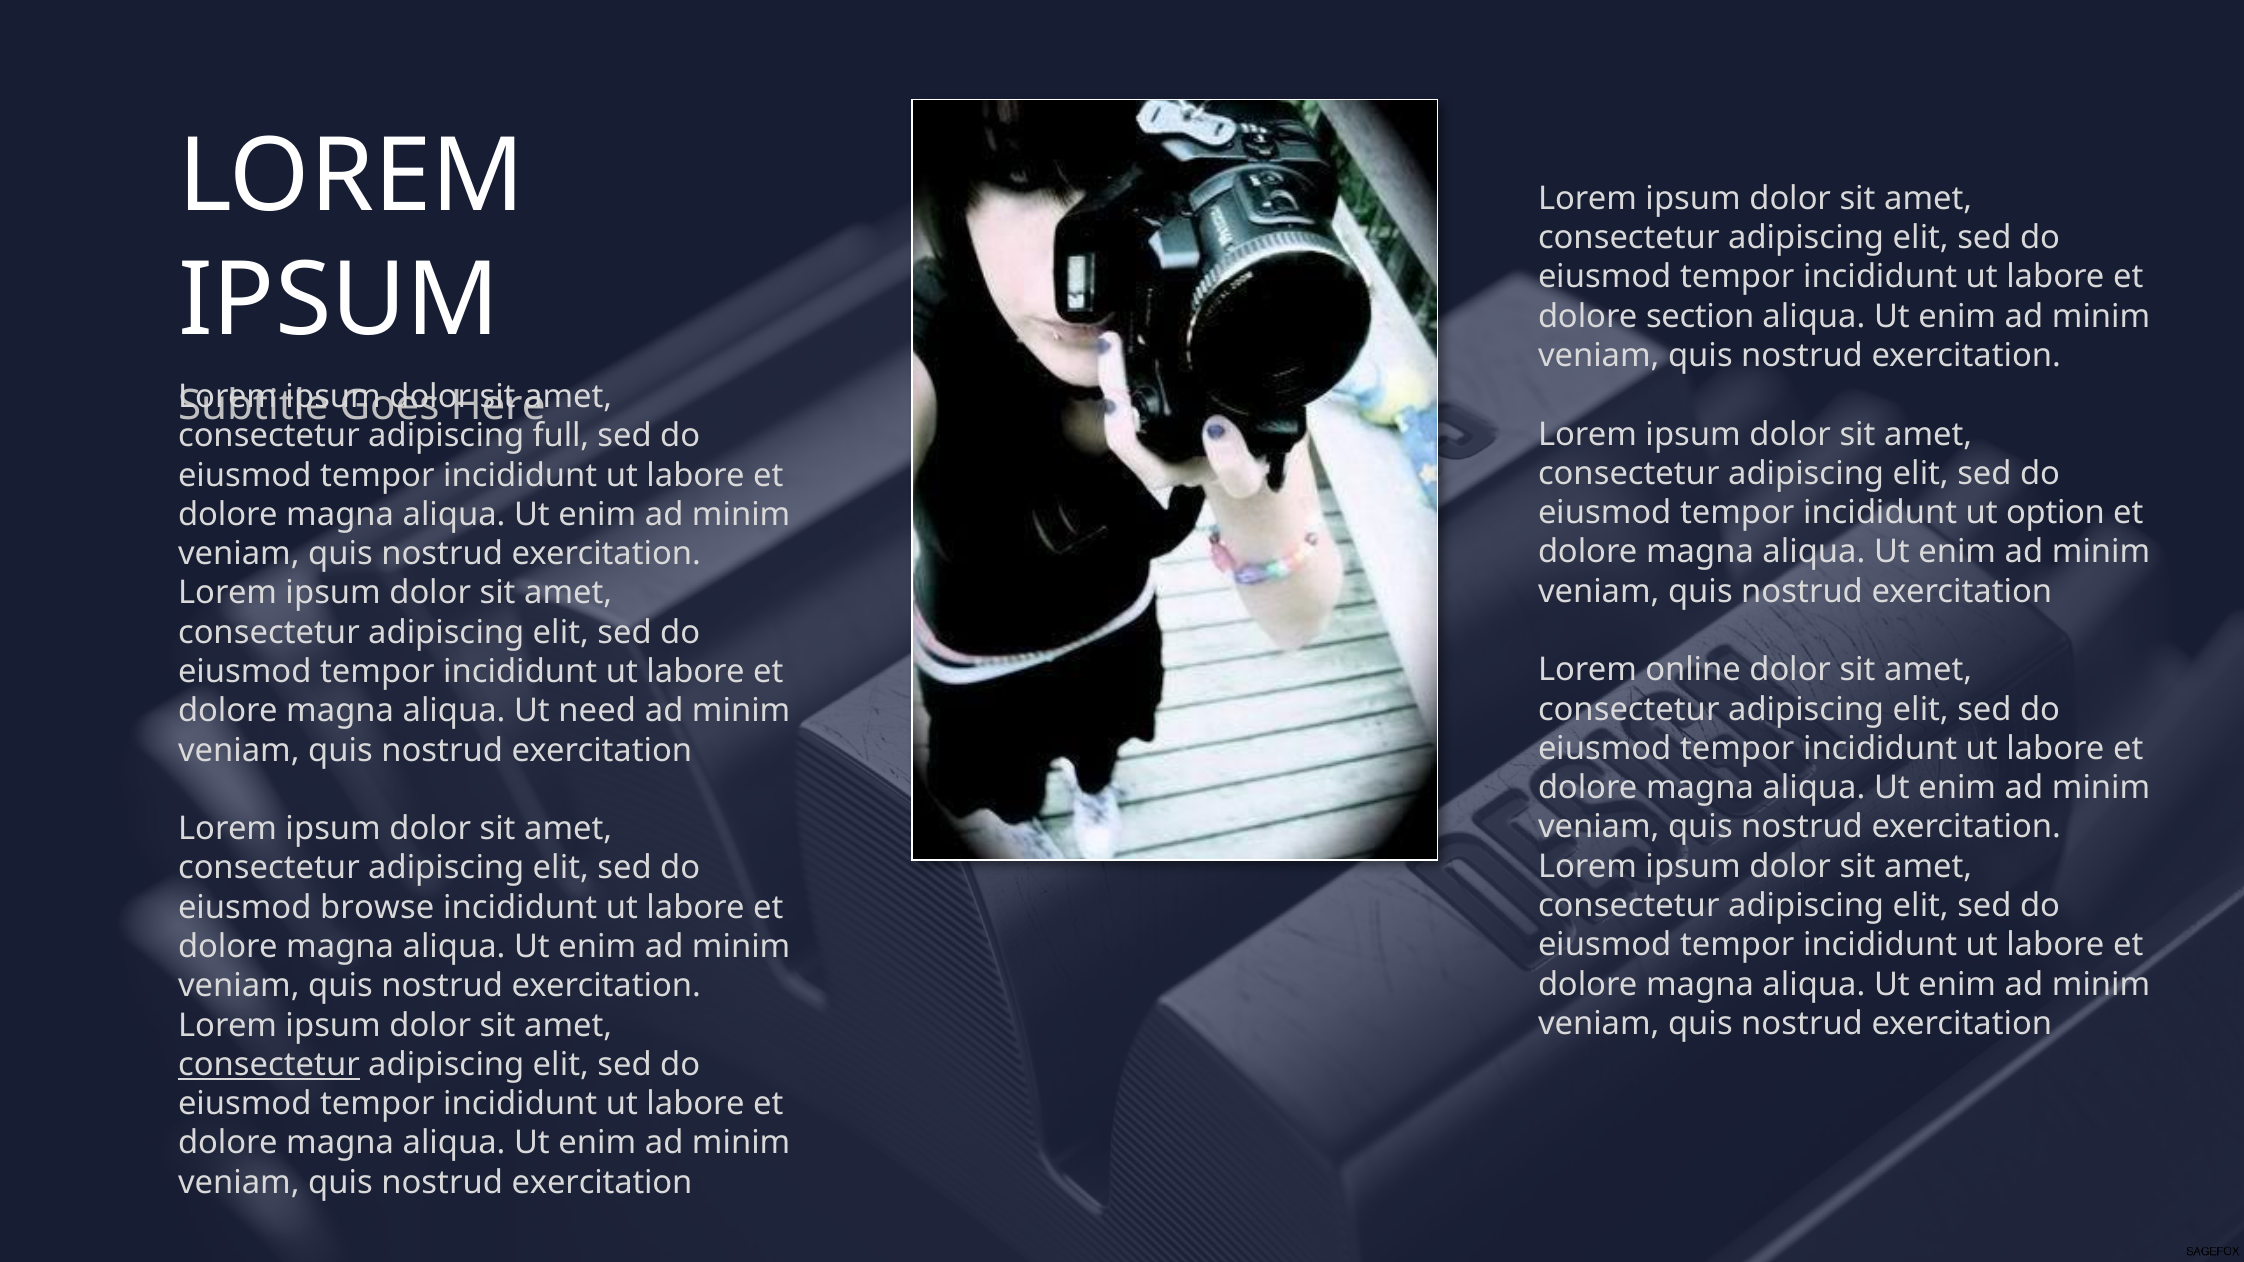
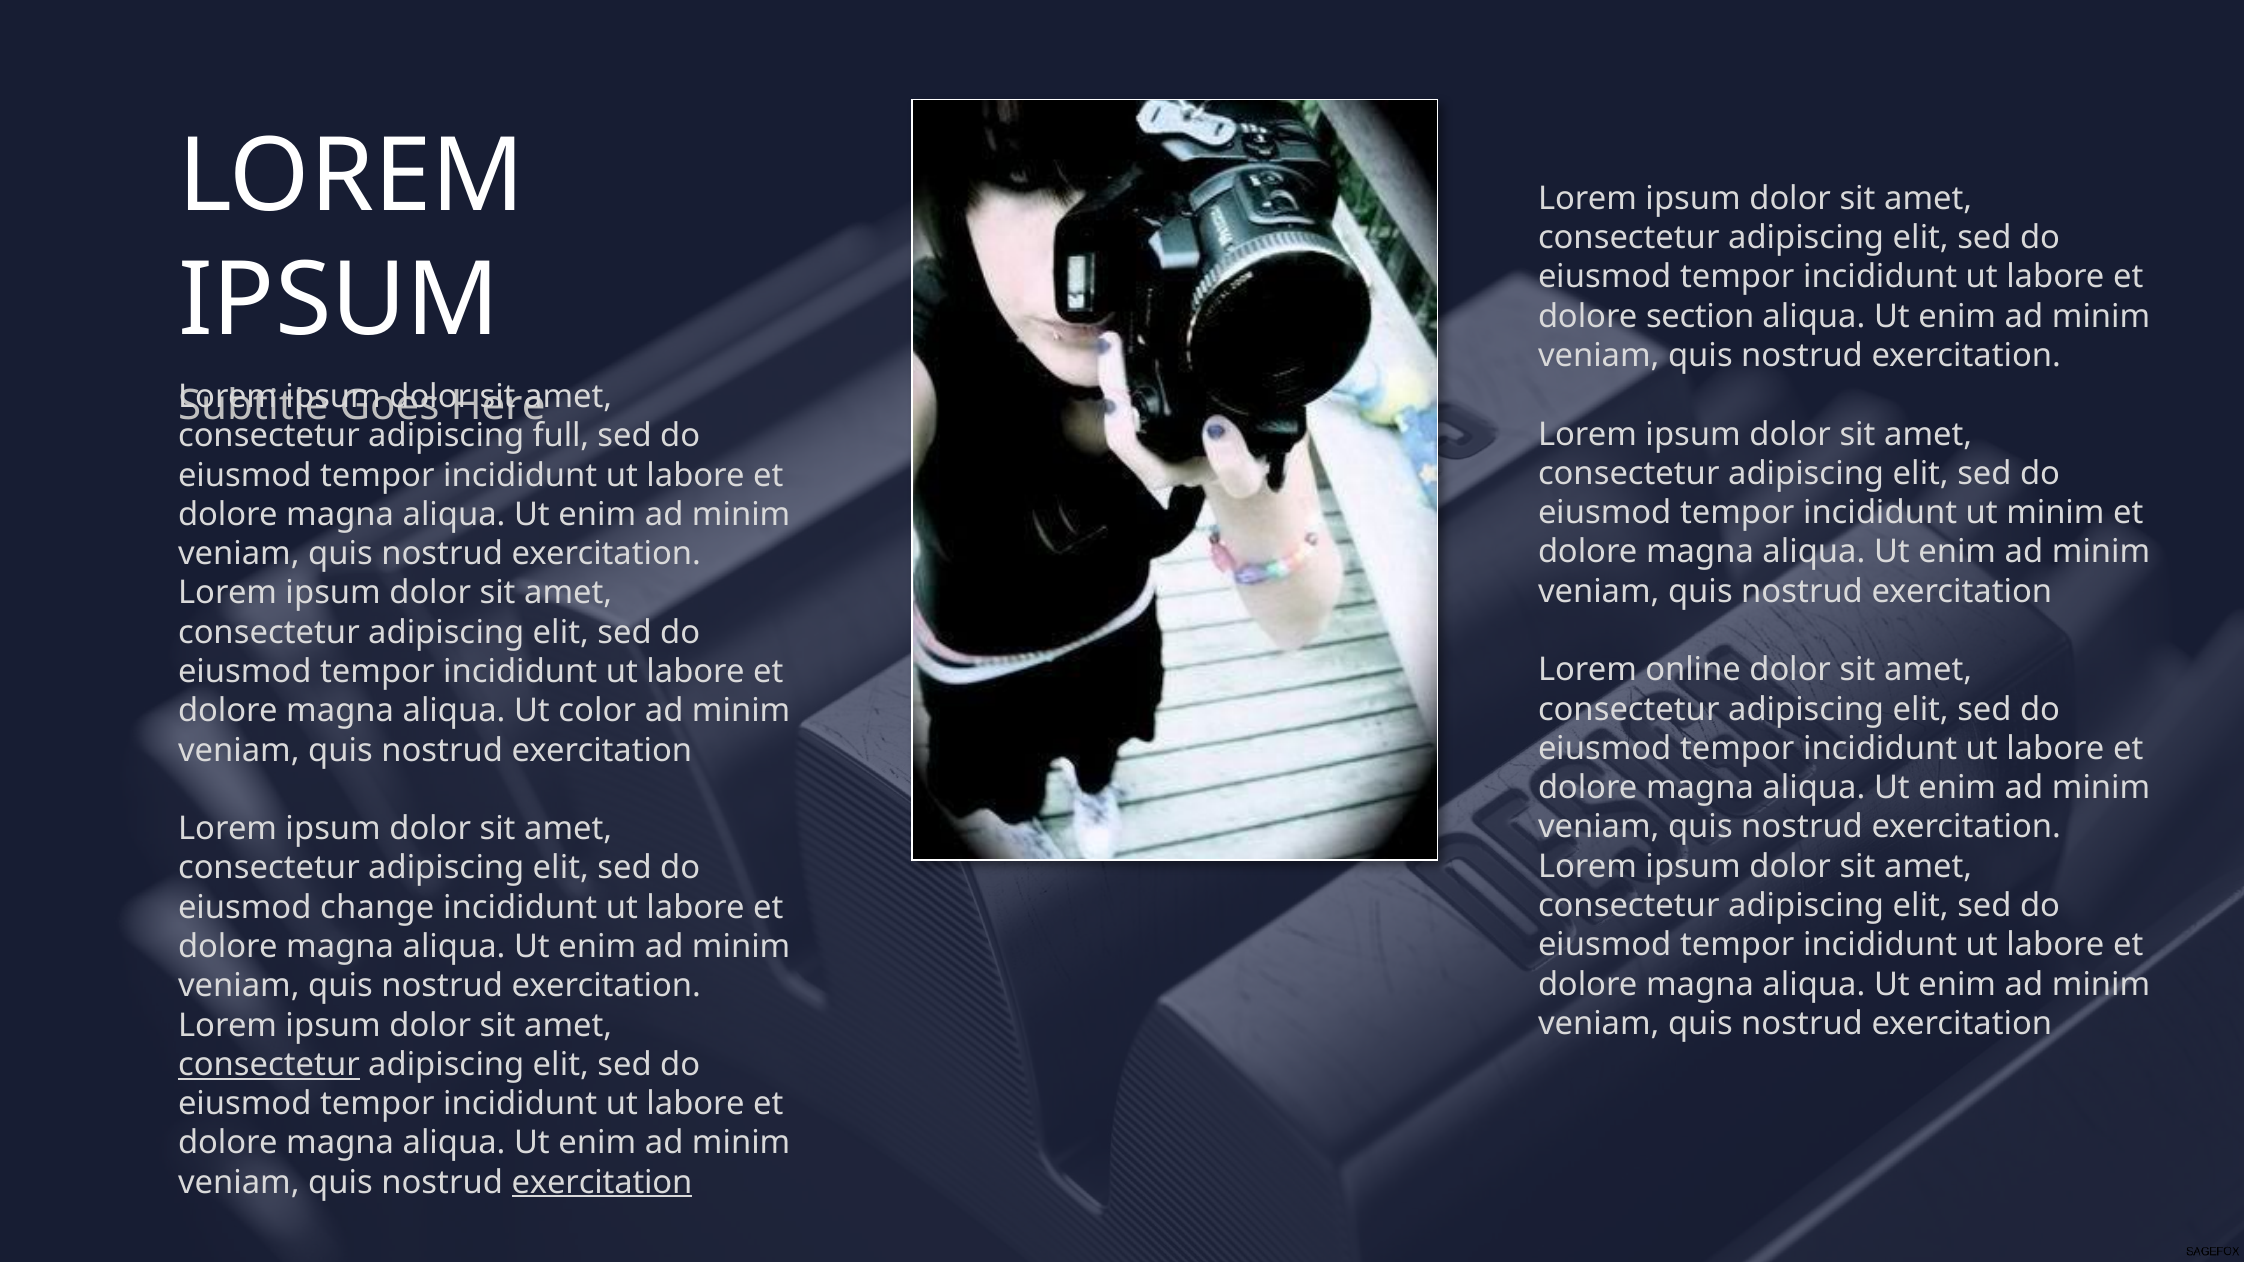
ut option: option -> minim
need: need -> color
browse: browse -> change
exercitation at (602, 1183) underline: none -> present
